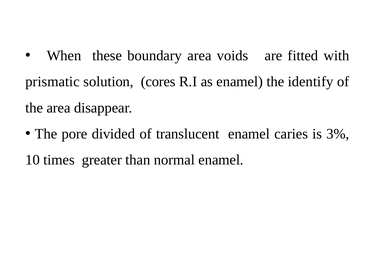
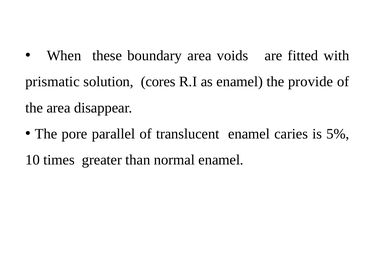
identify: identify -> provide
divided: divided -> parallel
3%: 3% -> 5%
